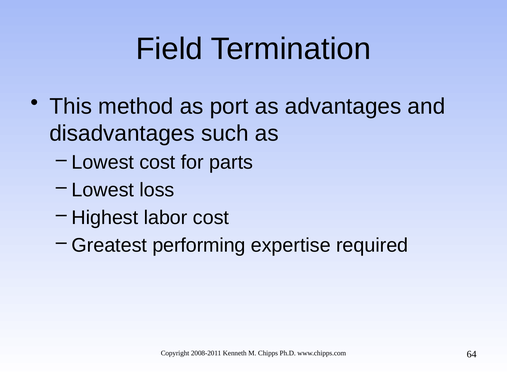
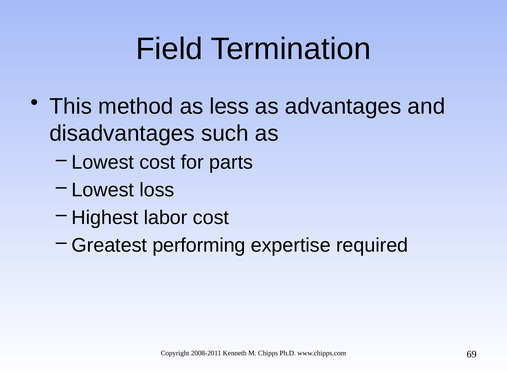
port: port -> less
64: 64 -> 69
